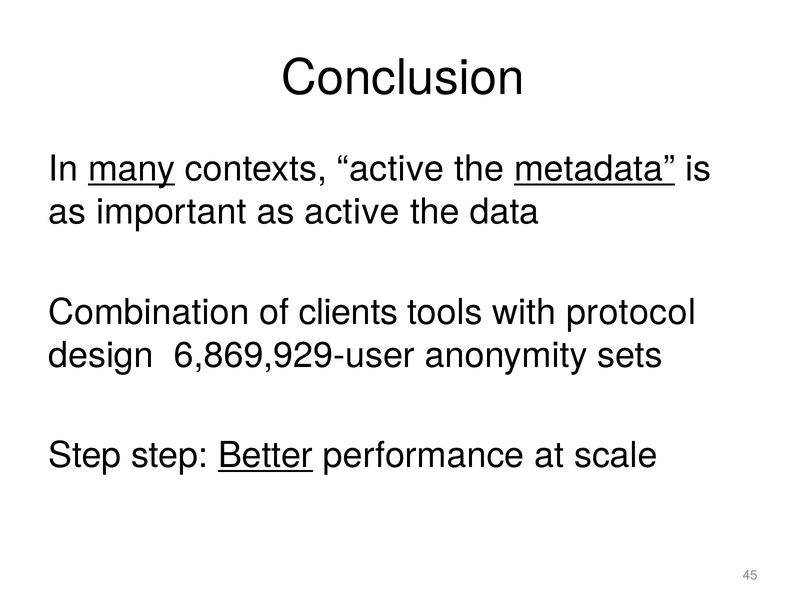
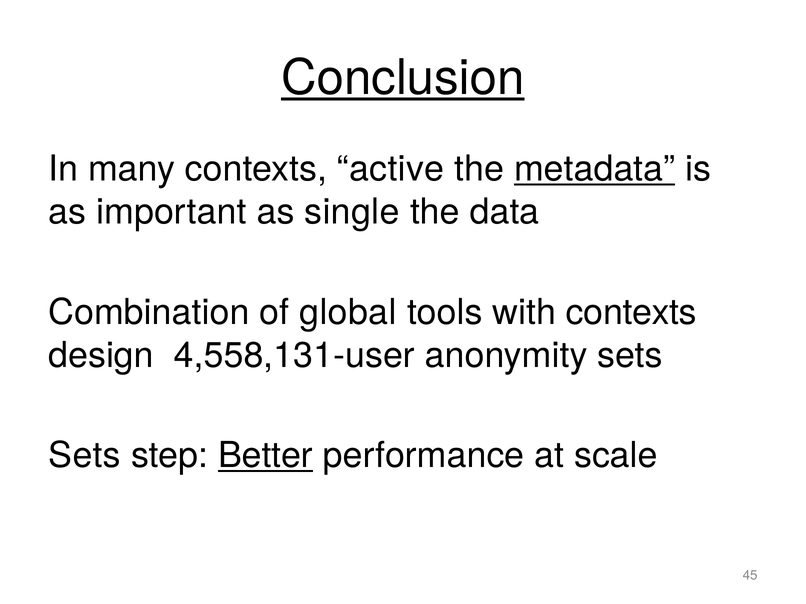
Conclusion underline: none -> present
many underline: present -> none
as active: active -> single
clients: clients -> global
with protocol: protocol -> contexts
6,869,929-user: 6,869,929-user -> 4,558,131-user
Step at (85, 456): Step -> Sets
